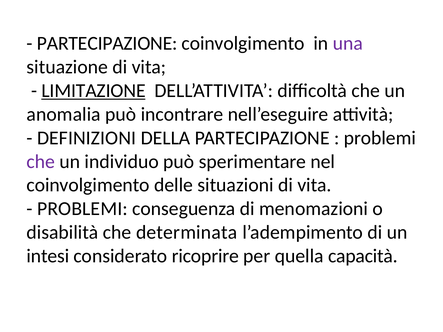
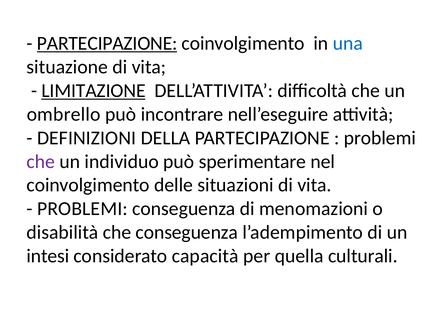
PARTECIPAZIONE at (107, 43) underline: none -> present
una colour: purple -> blue
anomalia: anomalia -> ombrello
che determinata: determinata -> conseguenza
ricoprire: ricoprire -> capacità
capacità: capacità -> culturali
